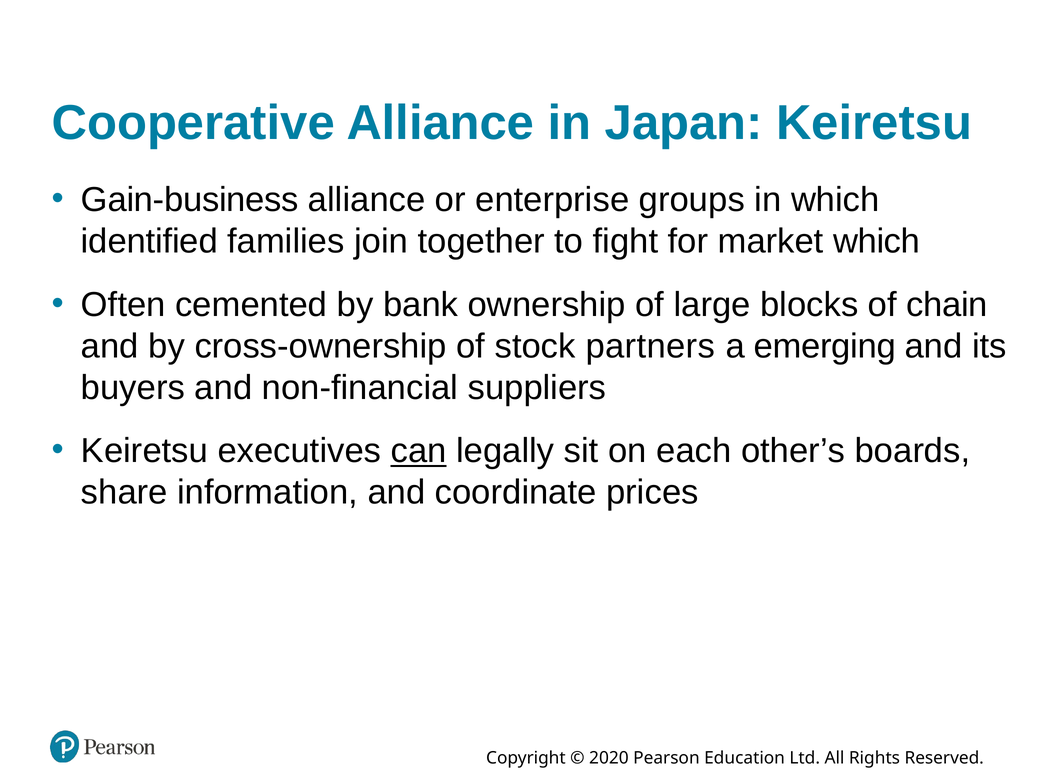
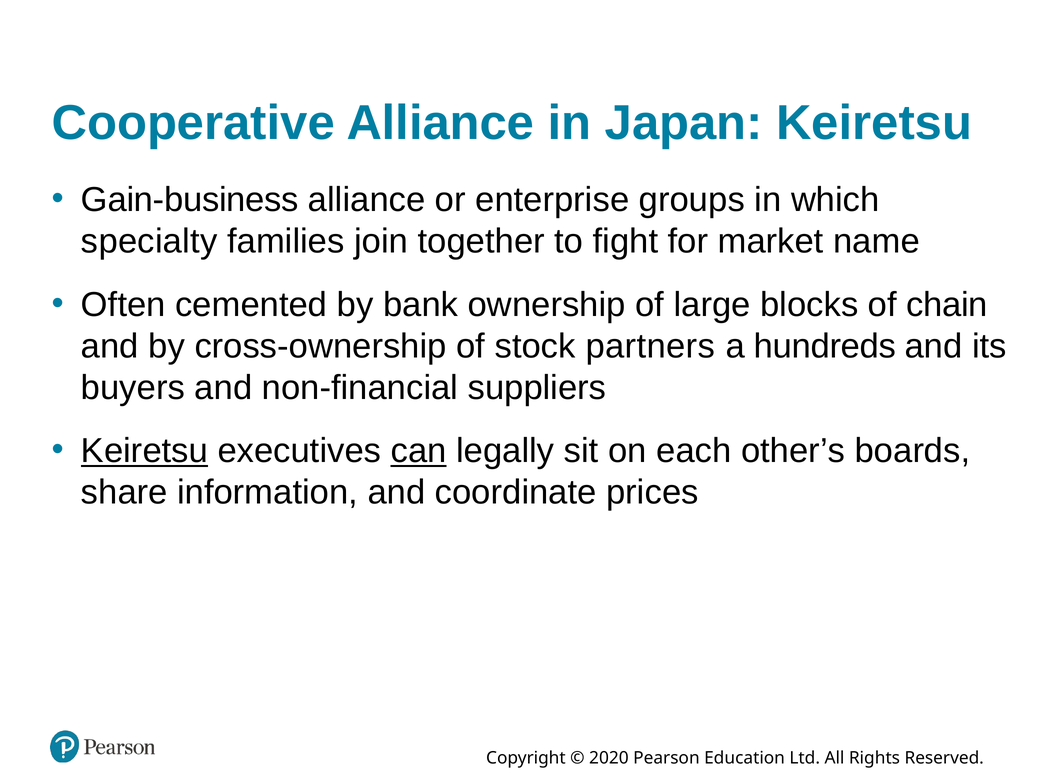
identified: identified -> specialty
market which: which -> name
emerging: emerging -> hundreds
Keiretsu at (144, 451) underline: none -> present
